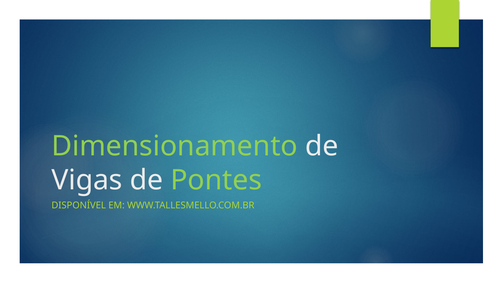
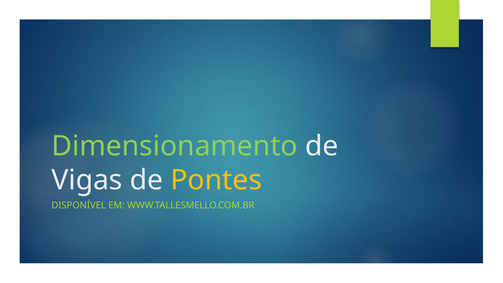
Pontes colour: light green -> yellow
